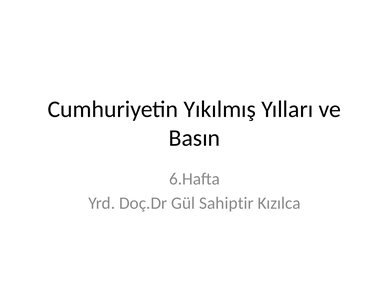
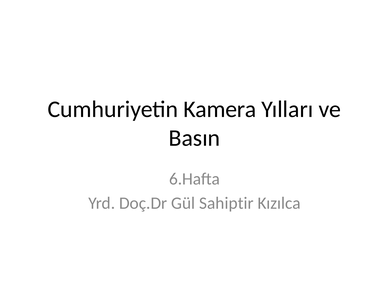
Yıkılmış: Yıkılmış -> Kamera
